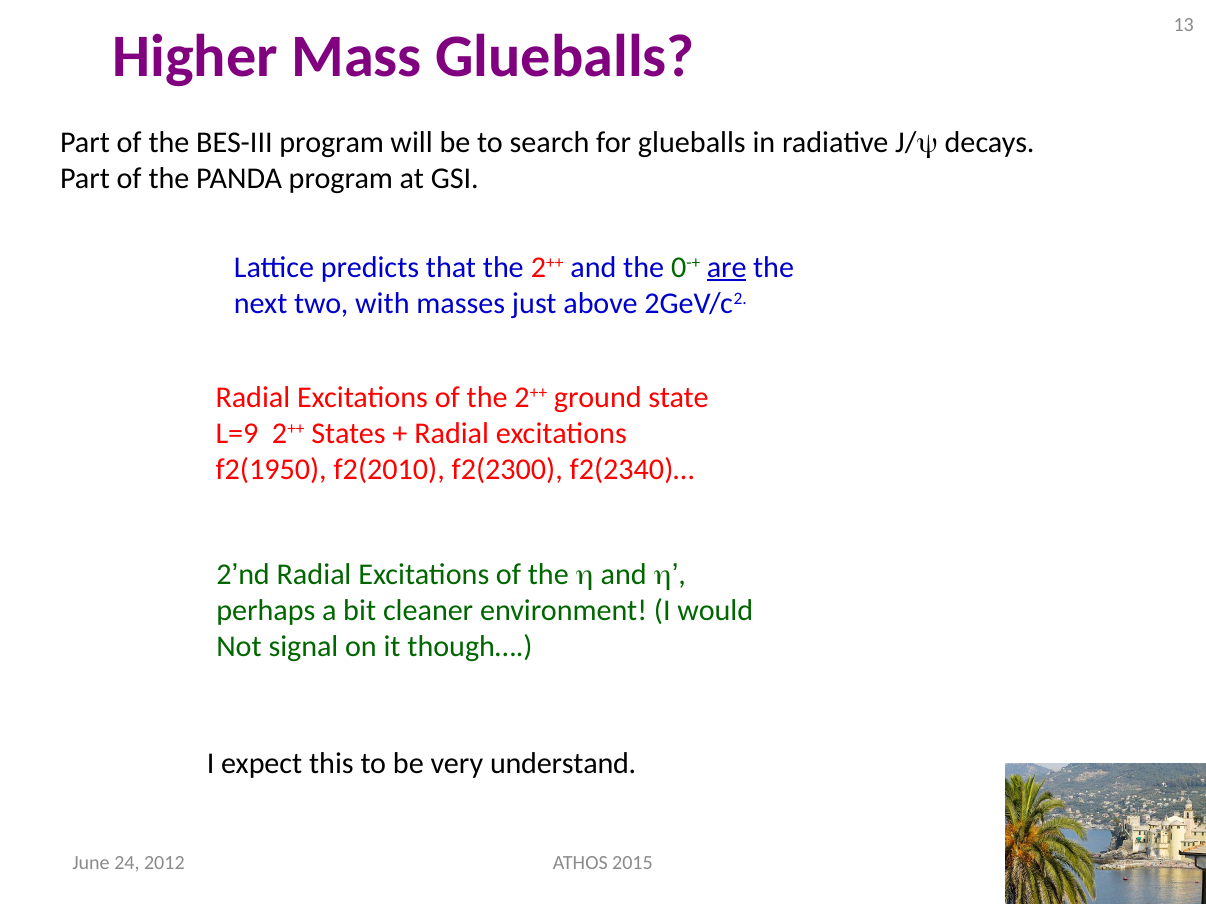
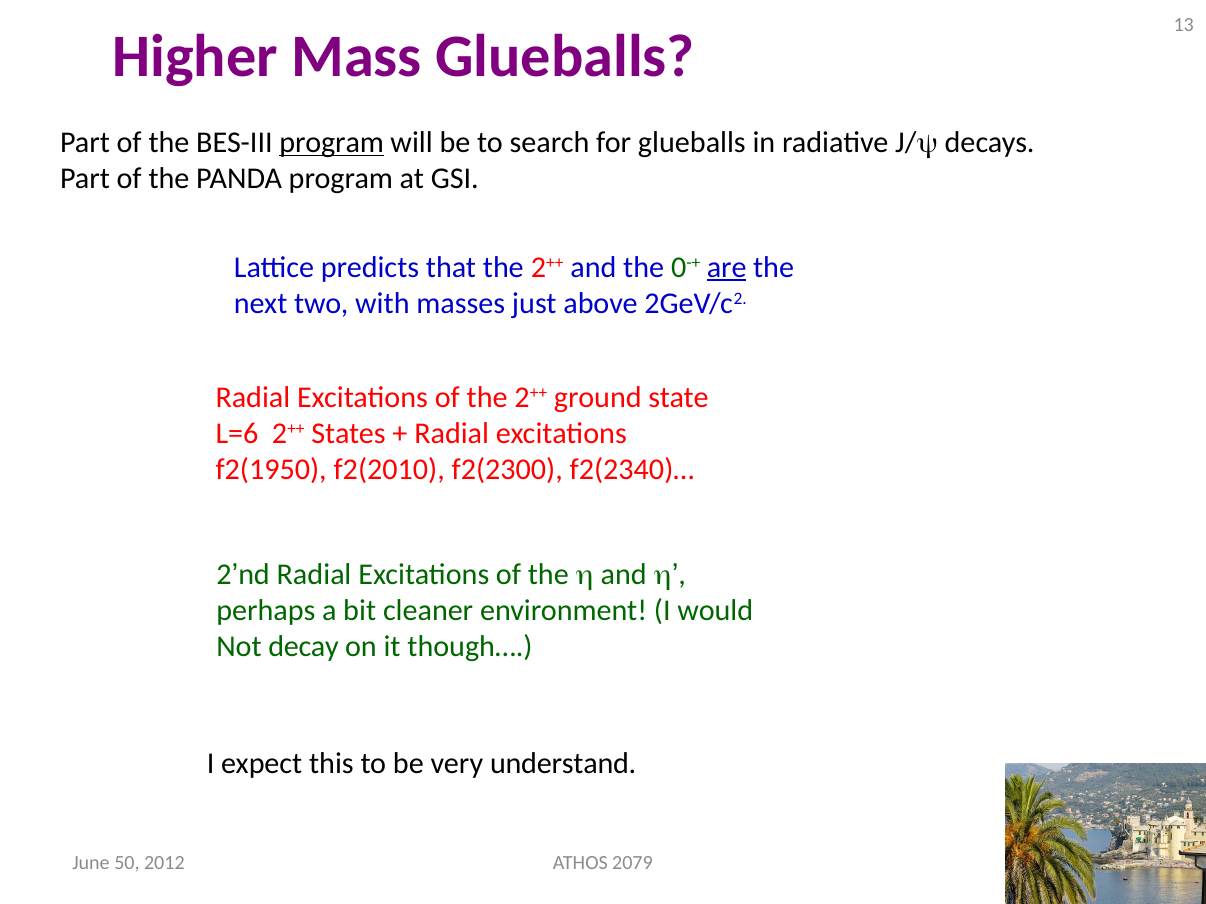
program at (332, 143) underline: none -> present
L=9: L=9 -> L=6
signal: signal -> decay
2015: 2015 -> 2079
24: 24 -> 50
